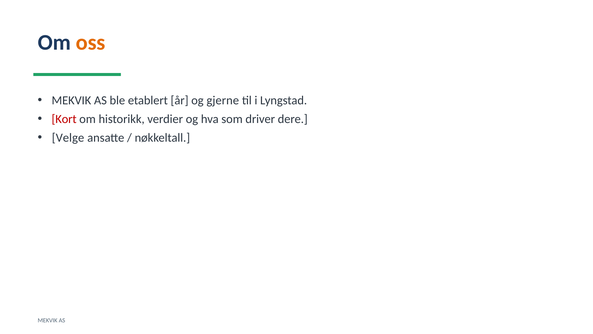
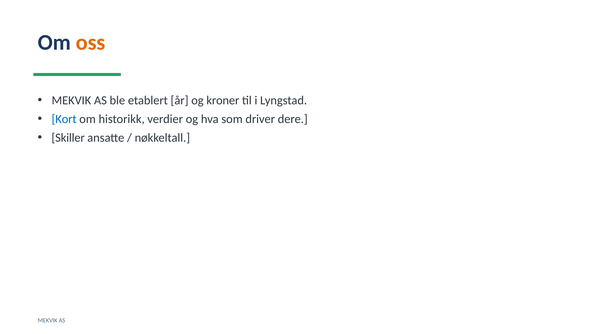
gjerne: gjerne -> kroner
Kort colour: red -> blue
Velge: Velge -> Skiller
